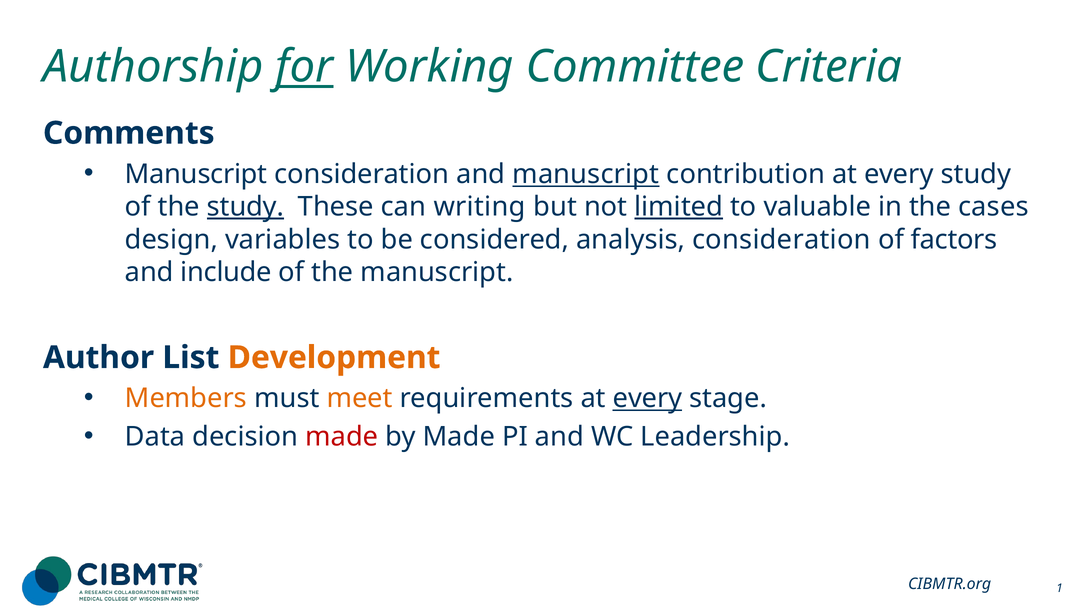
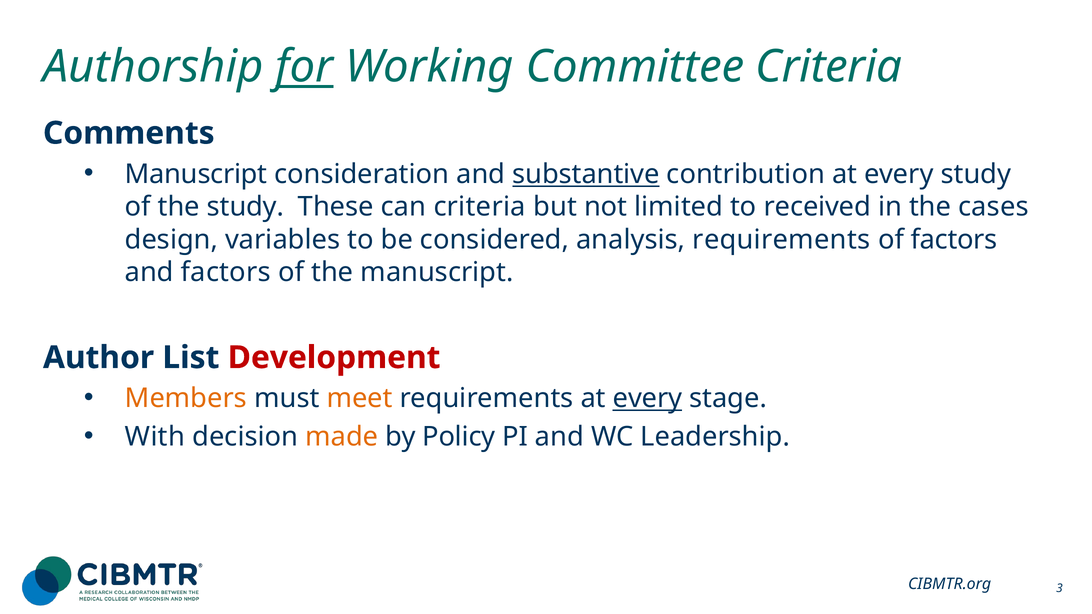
and manuscript: manuscript -> substantive
study at (245, 207) underline: present -> none
can writing: writing -> criteria
limited underline: present -> none
valuable: valuable -> received
analysis consideration: consideration -> requirements
and include: include -> factors
Development colour: orange -> red
Data: Data -> With
made at (342, 437) colour: red -> orange
by Made: Made -> Policy
1: 1 -> 3
